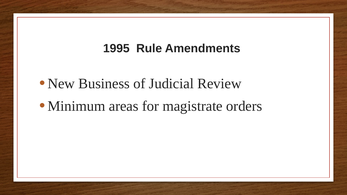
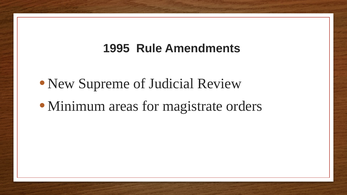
Business: Business -> Supreme
